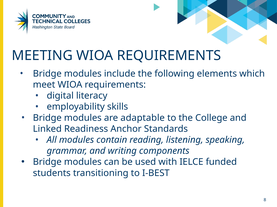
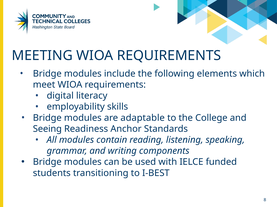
Linked: Linked -> Seeing
